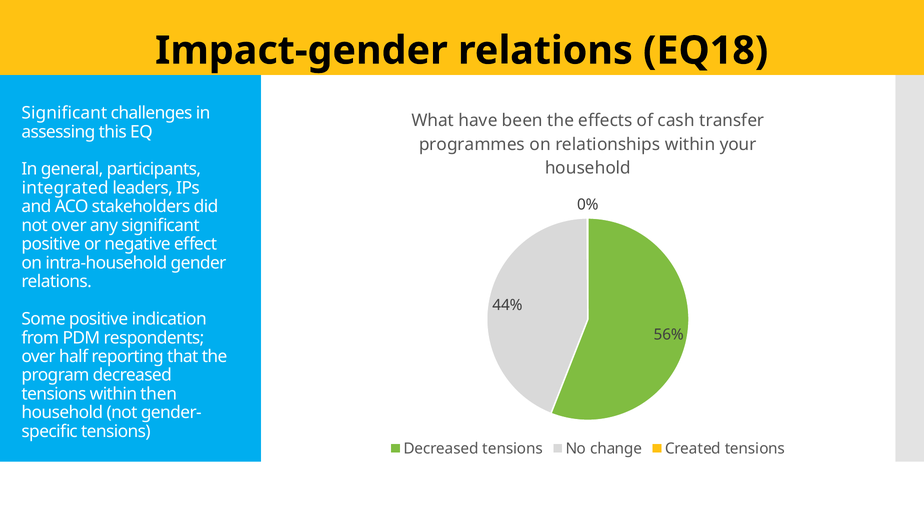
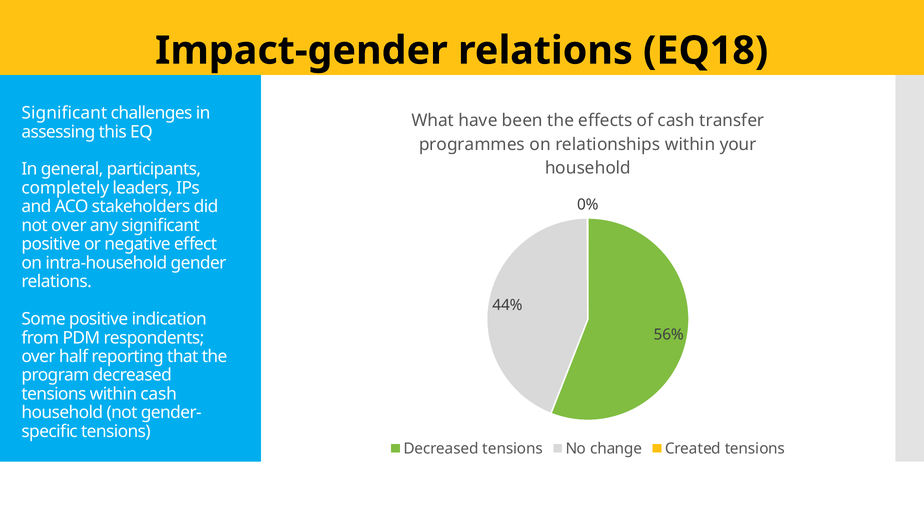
integrated: integrated -> completely
within then: then -> cash
